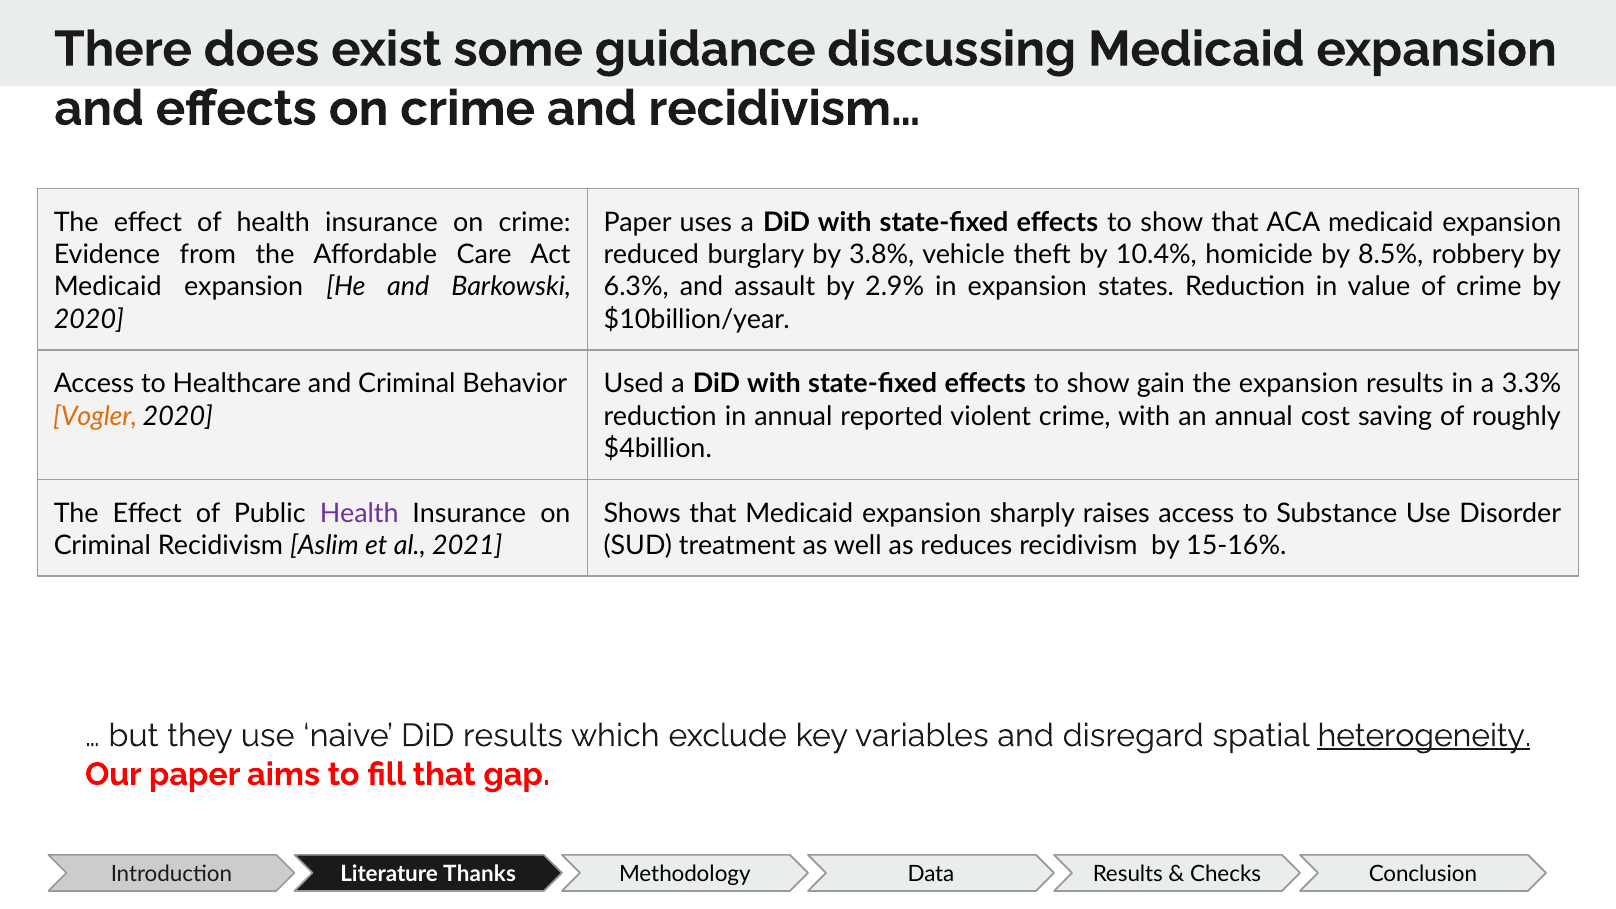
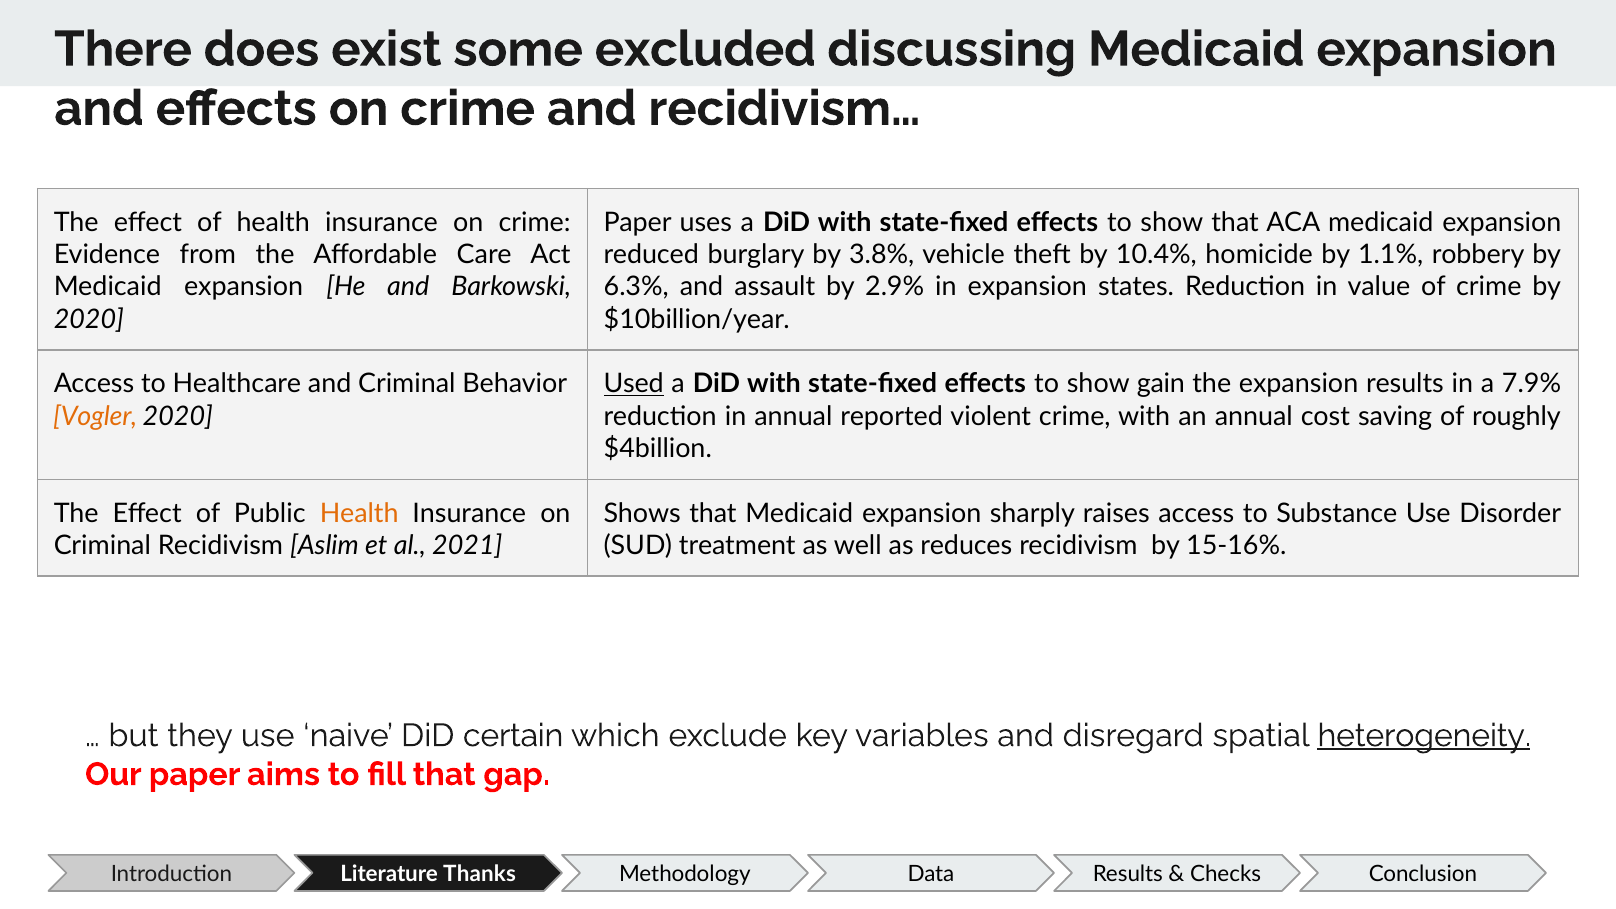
guidance: guidance -> excluded
8.5%: 8.5% -> 1.1%
Used underline: none -> present
3.3%: 3.3% -> 7.9%
Health at (359, 513) colour: purple -> orange
DiD results: results -> certain
